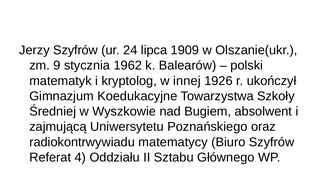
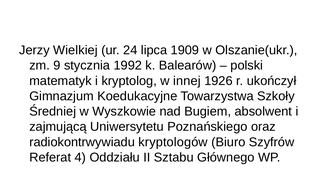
Jerzy Szyfrów: Szyfrów -> Wielkiej
1962: 1962 -> 1992
matematycy: matematycy -> kryptologów
